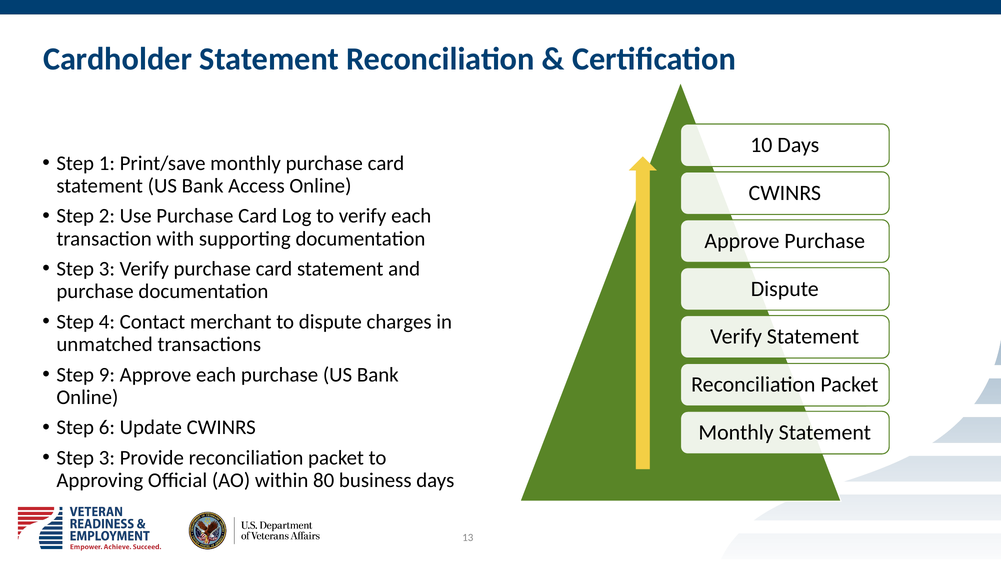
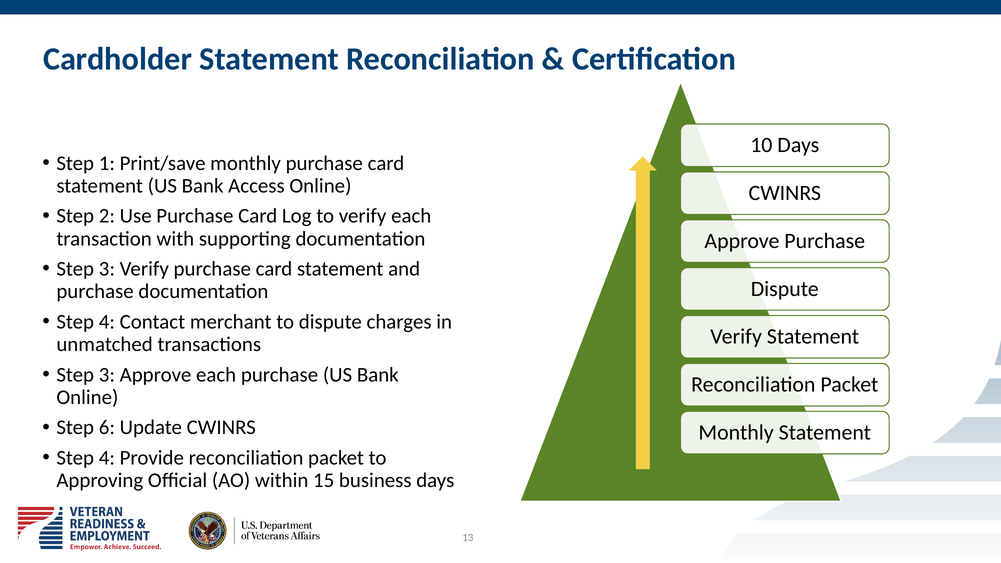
9 at (107, 375): 9 -> 3
3 at (107, 458): 3 -> 4
80: 80 -> 15
